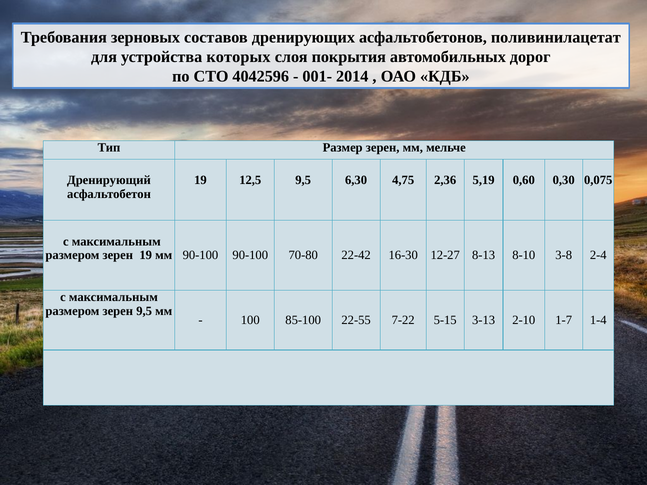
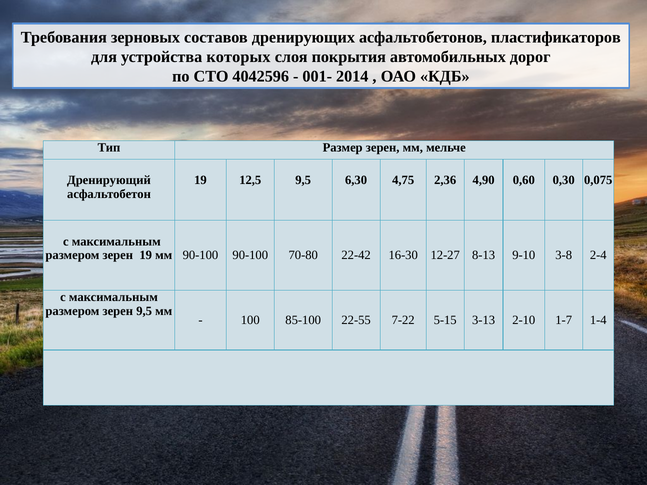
поливинилацетат: поливинилацетат -> пластификаторов
5,19: 5,19 -> 4,90
8-10: 8-10 -> 9-10
